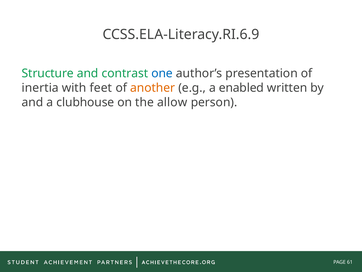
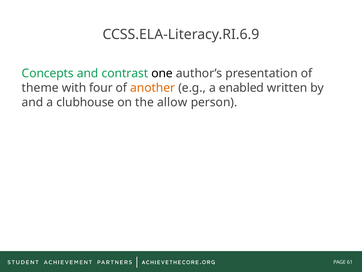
Structure: Structure -> Concepts
one colour: blue -> black
inertia: inertia -> theme
feet: feet -> four
